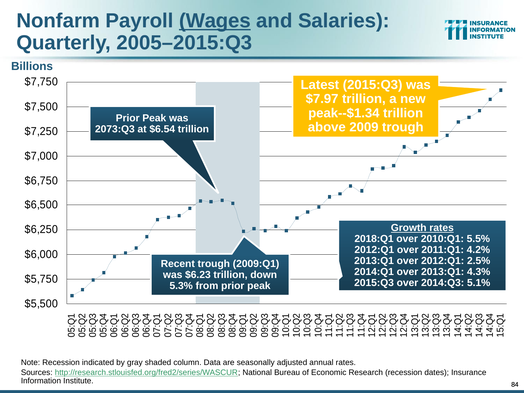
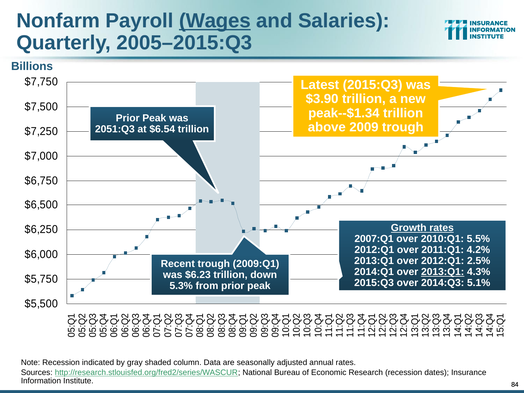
$7.97: $7.97 -> $3.90
2073:Q3: 2073:Q3 -> 2051:Q3
2018:Q1: 2018:Q1 -> 2007:Q1
2013:Q1 at (443, 272) underline: none -> present
